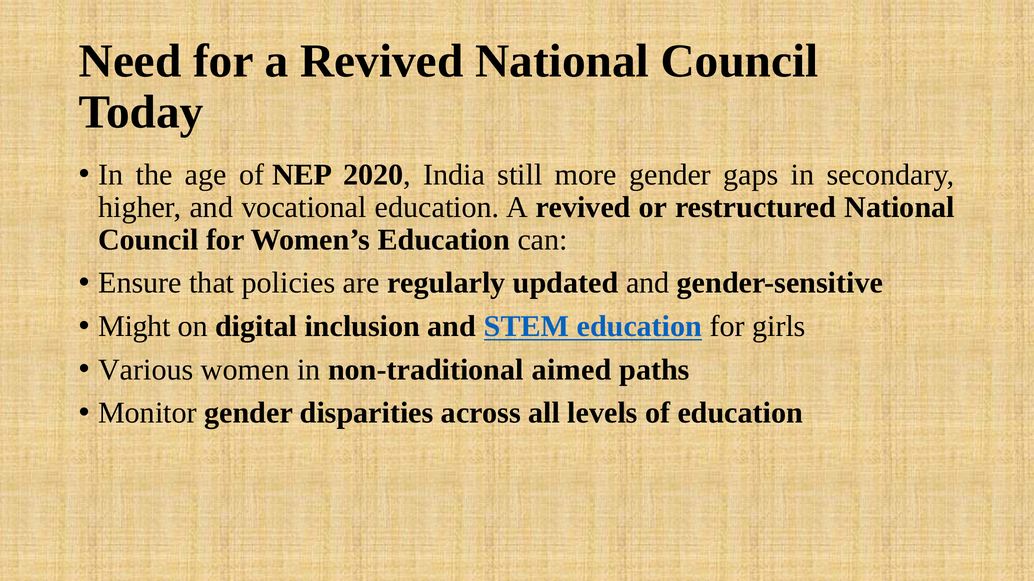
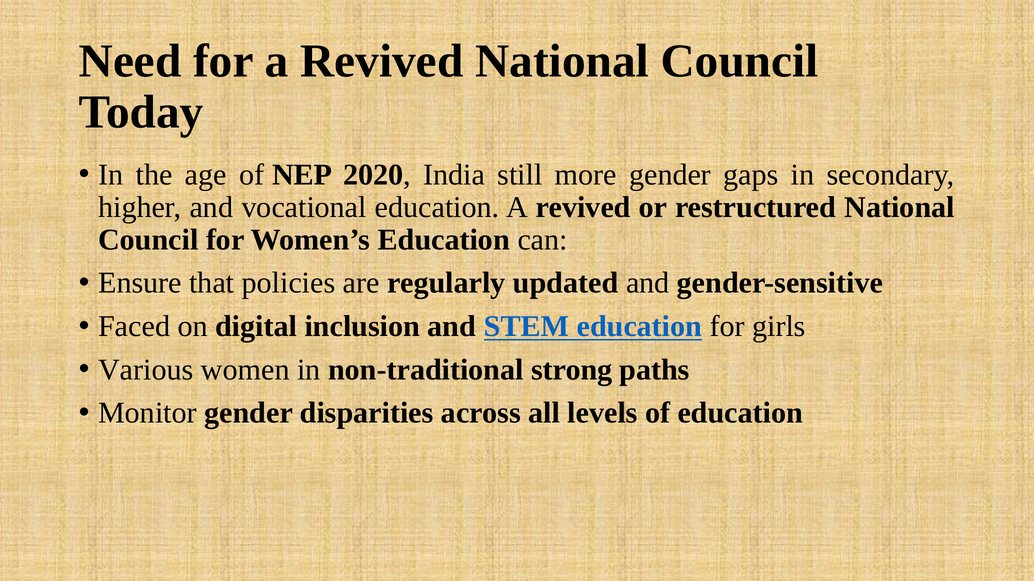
Might: Might -> Faced
aimed: aimed -> strong
